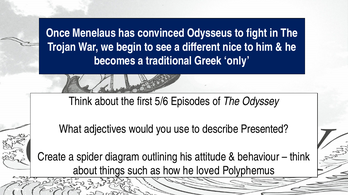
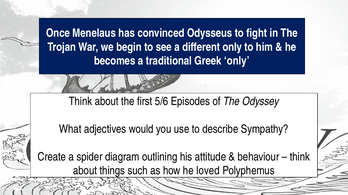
different nice: nice -> only
Presented: Presented -> Sympathy
